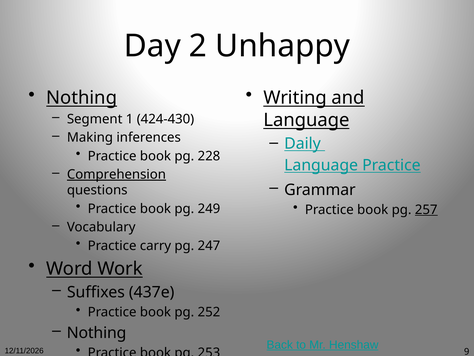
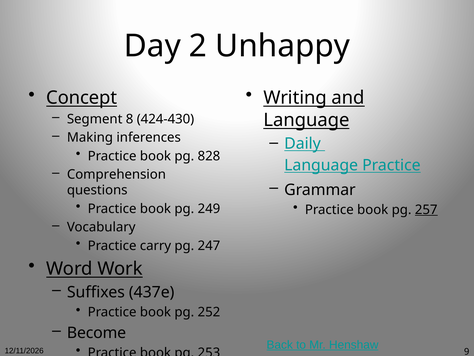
Nothing at (82, 98): Nothing -> Concept
1: 1 -> 8
228: 228 -> 828
Comprehension underline: present -> none
Nothing at (97, 332): Nothing -> Become
